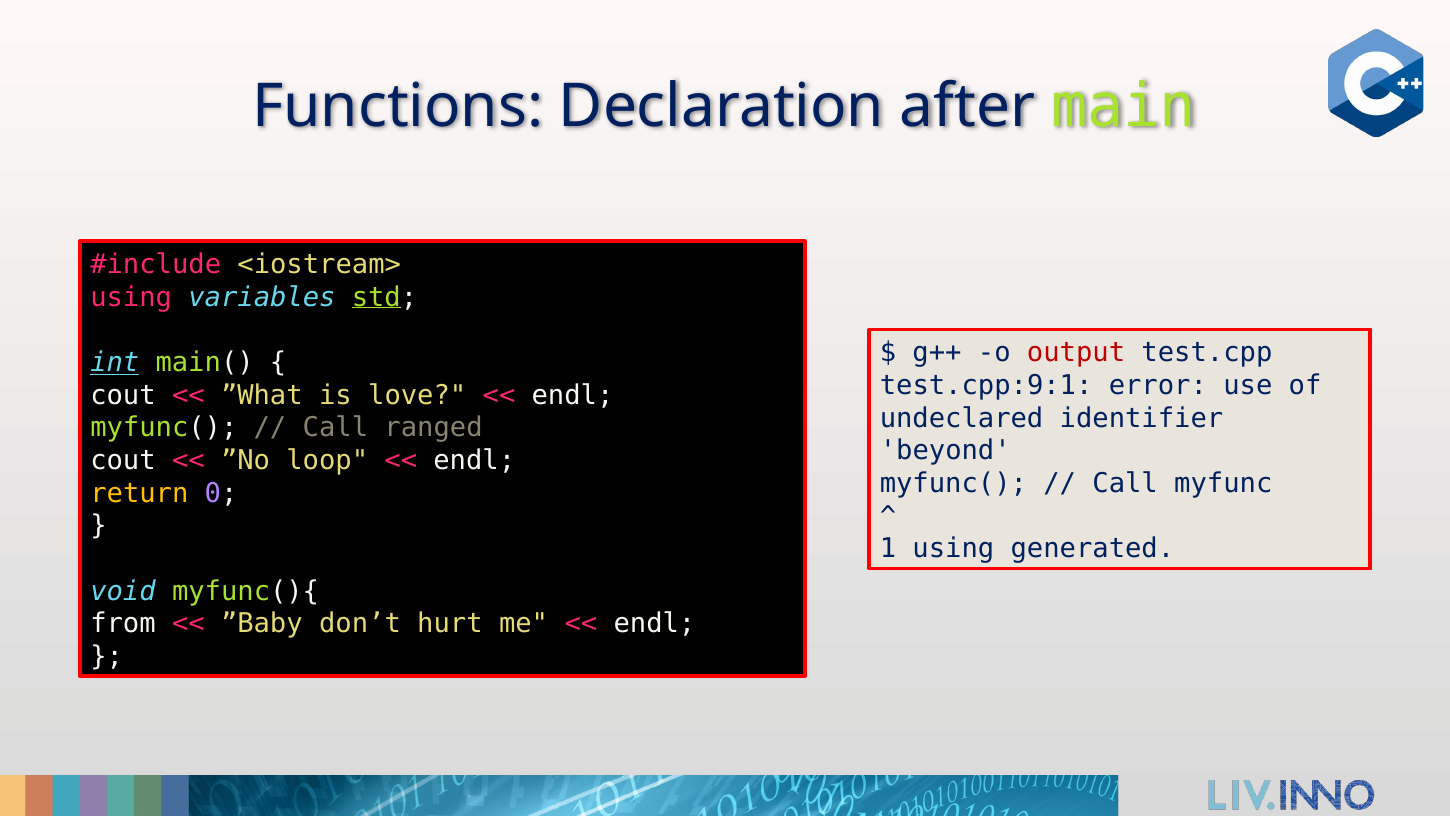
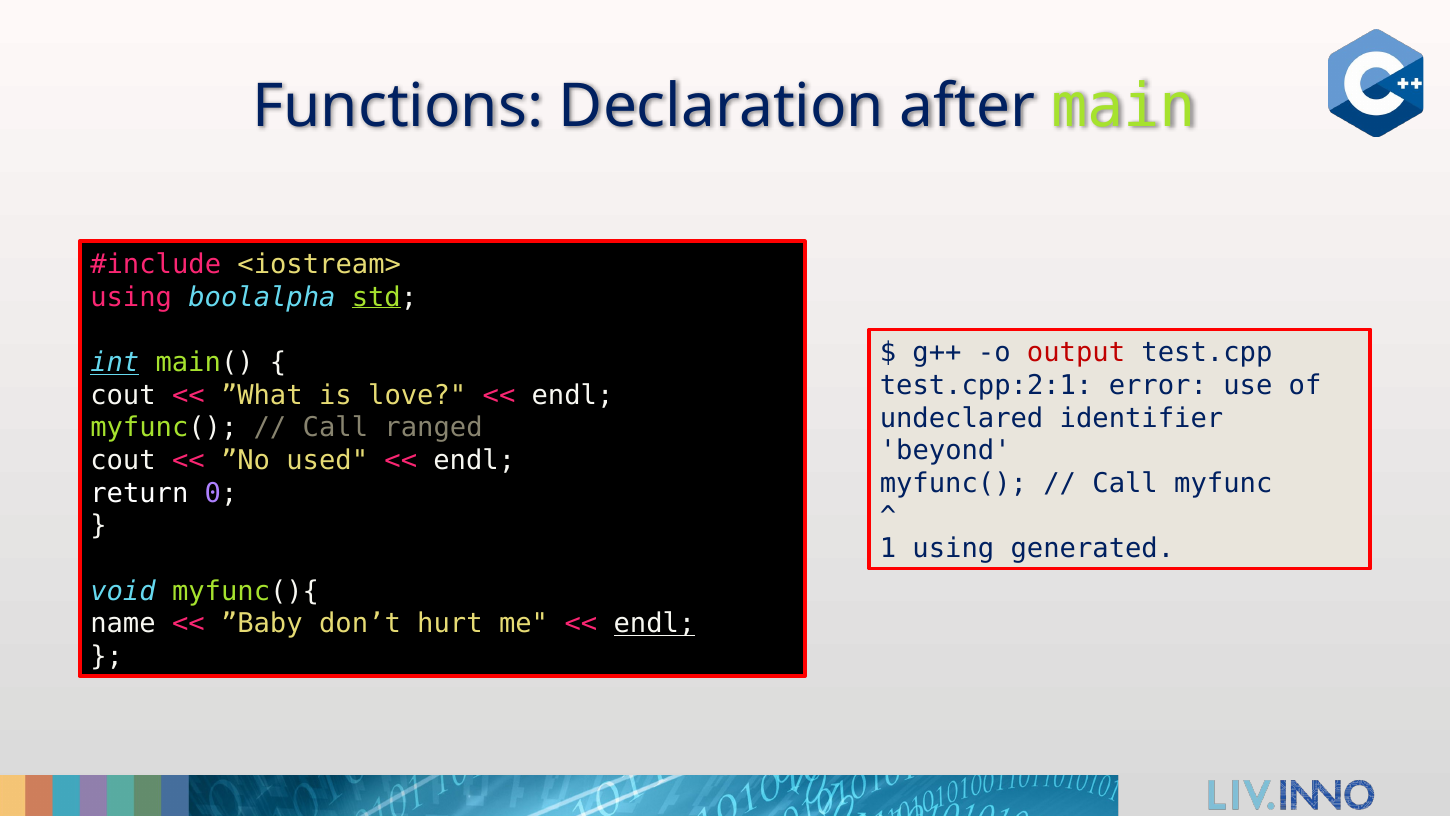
variables: variables -> boolalpha
test.cpp:9:1: test.cpp:9:1 -> test.cpp:2:1
loop: loop -> used
return colour: yellow -> white
from: from -> name
endl at (654, 624) underline: none -> present
